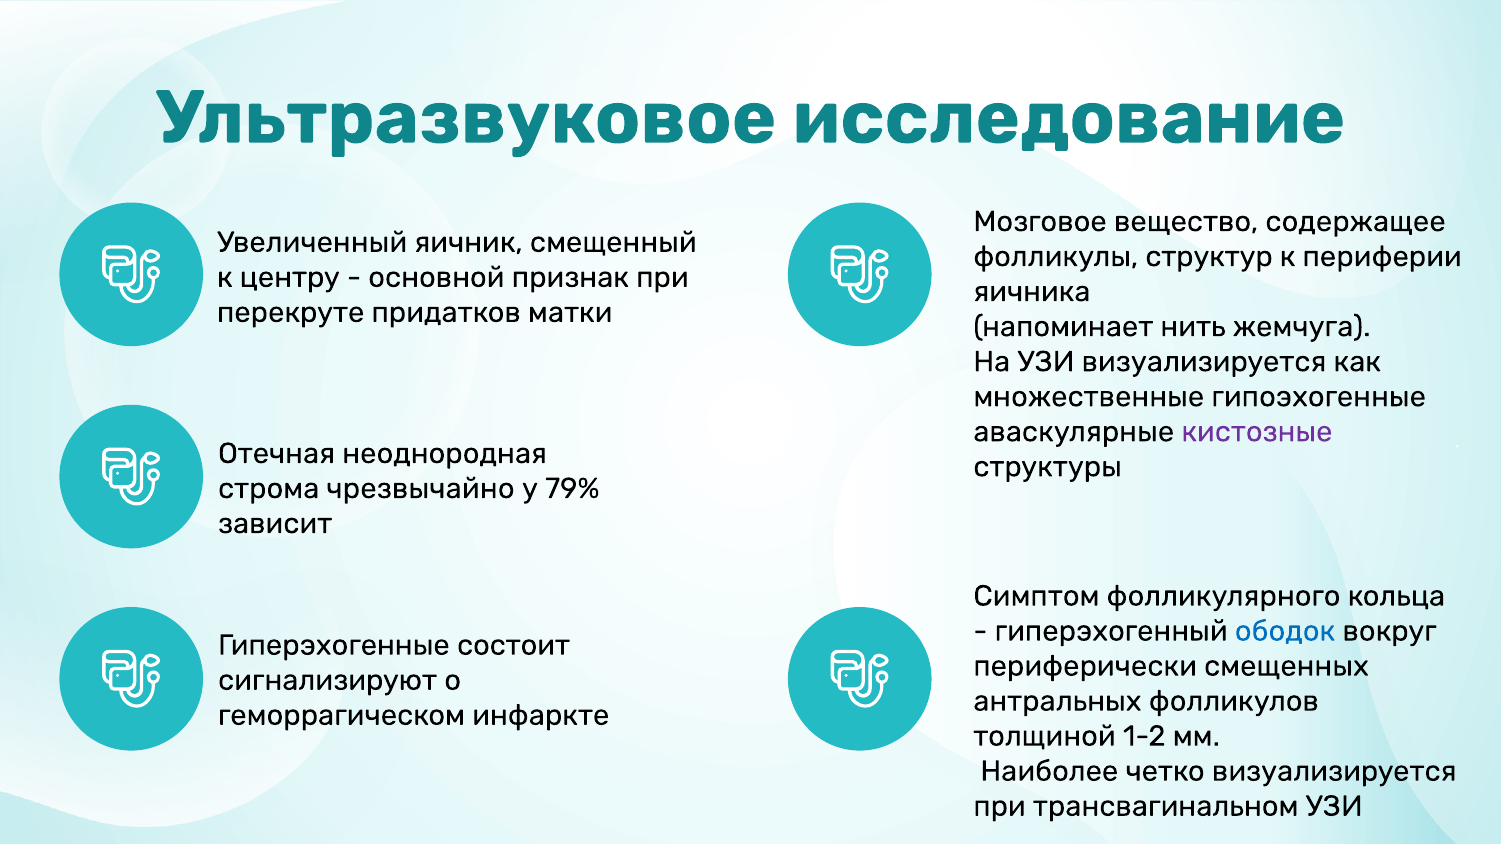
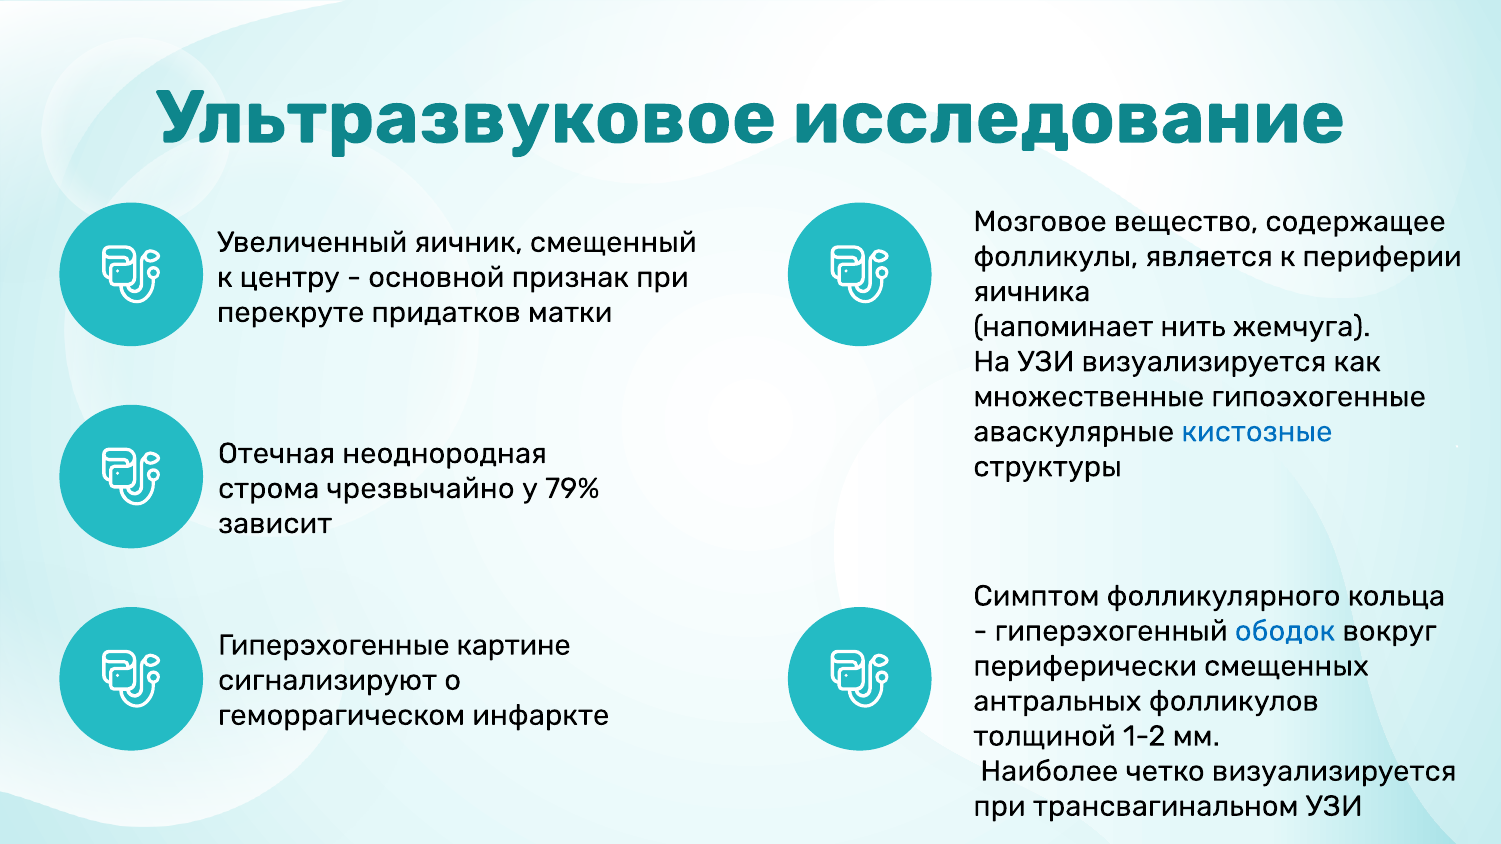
структур: структур -> является
кистозные colour: purple -> blue
состоит: состоит -> картине
